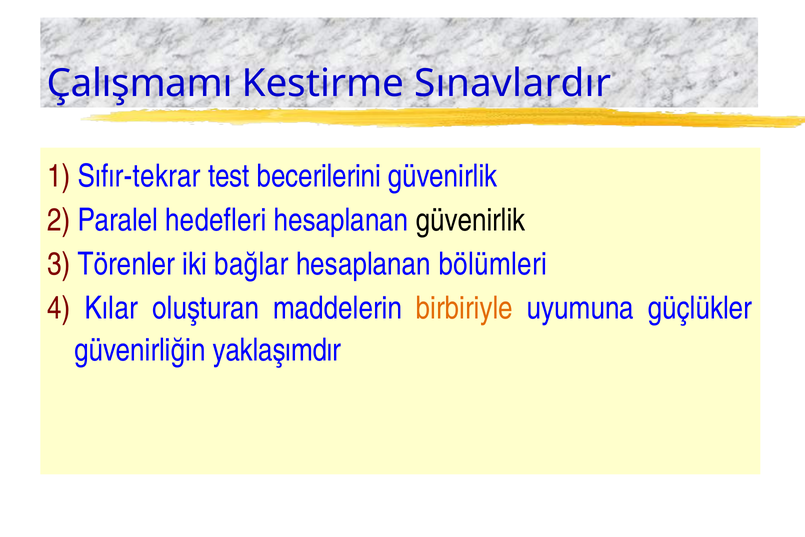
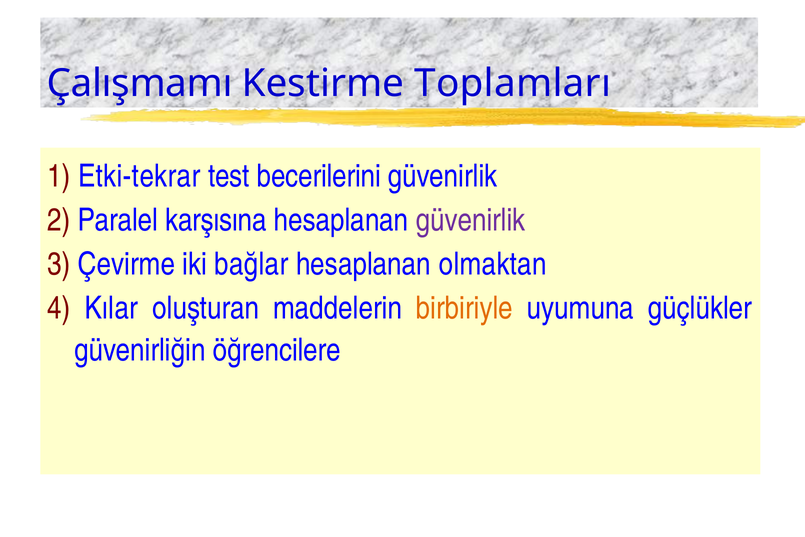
Sınavlardır: Sınavlardır -> Toplamları
Sıfır-tekrar: Sıfır-tekrar -> Etki-tekrar
hedefleri: hedefleri -> karşısına
güvenirlik at (471, 220) colour: black -> purple
Törenler: Törenler -> Çevirme
bölümleri: bölümleri -> olmaktan
yaklaşımdır: yaklaşımdır -> öğrencilere
